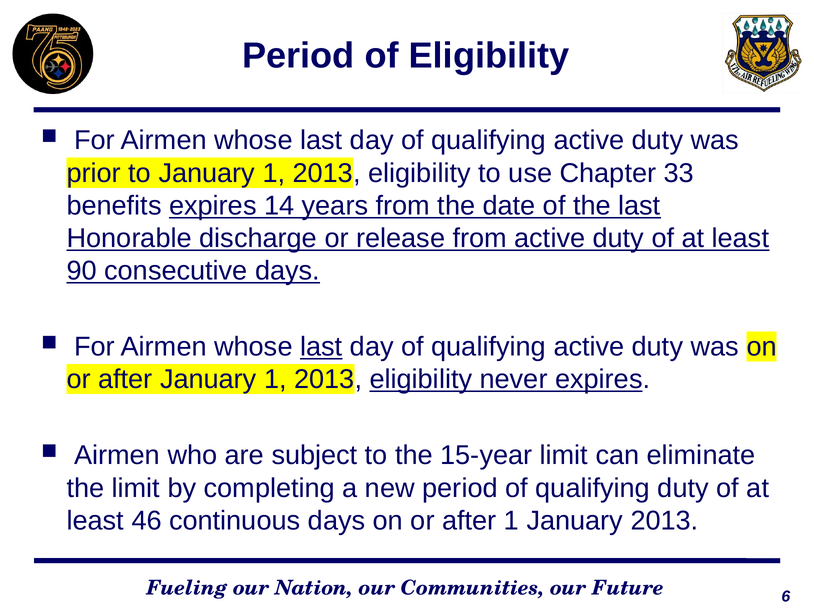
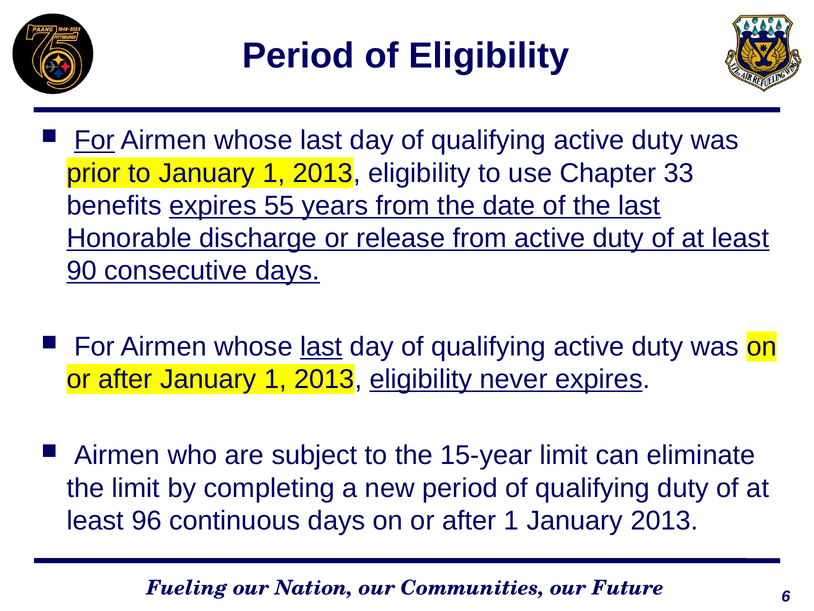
For at (94, 140) underline: none -> present
14: 14 -> 55
46: 46 -> 96
